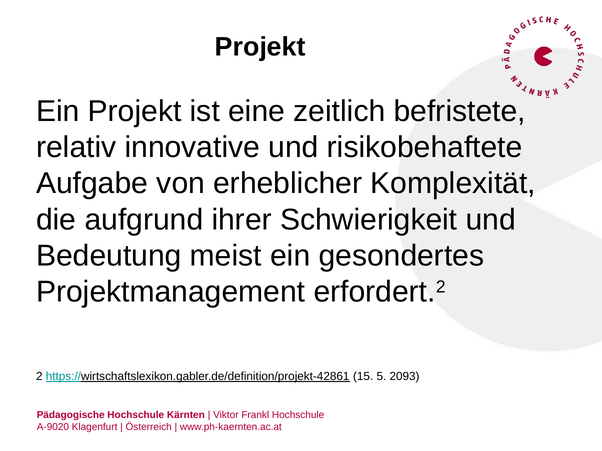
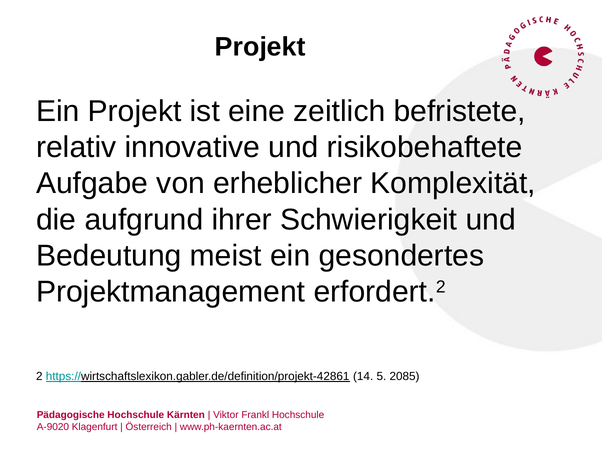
15: 15 -> 14
2093: 2093 -> 2085
